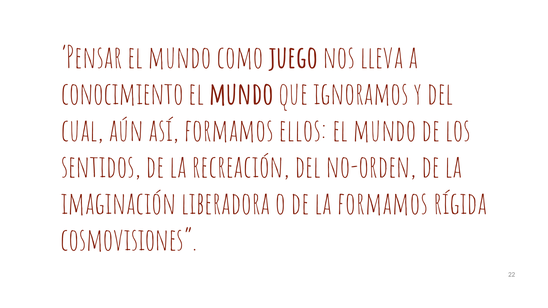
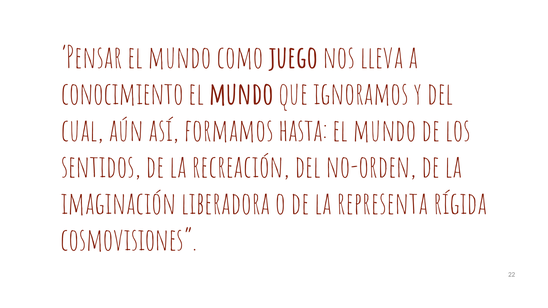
ellos: ellos -> hasta
la formamos: formamos -> representa
